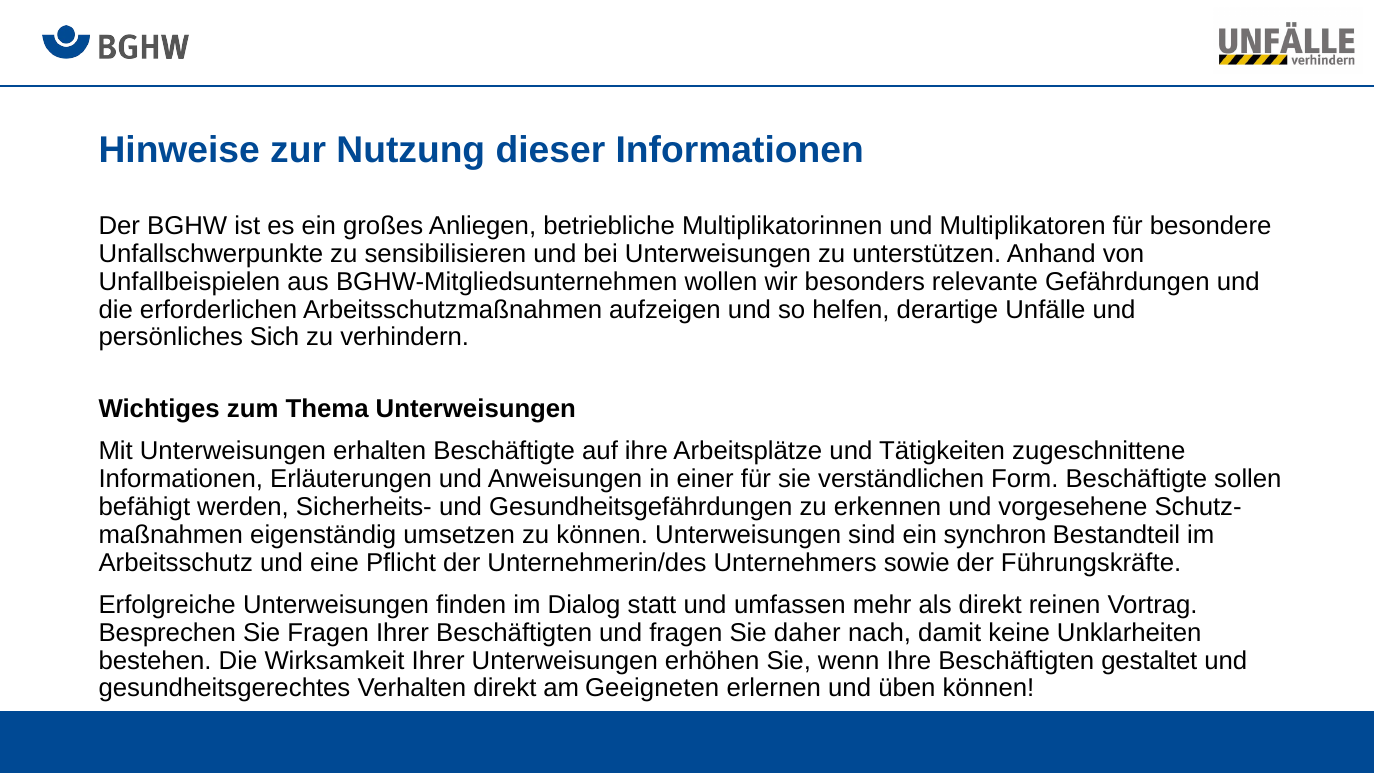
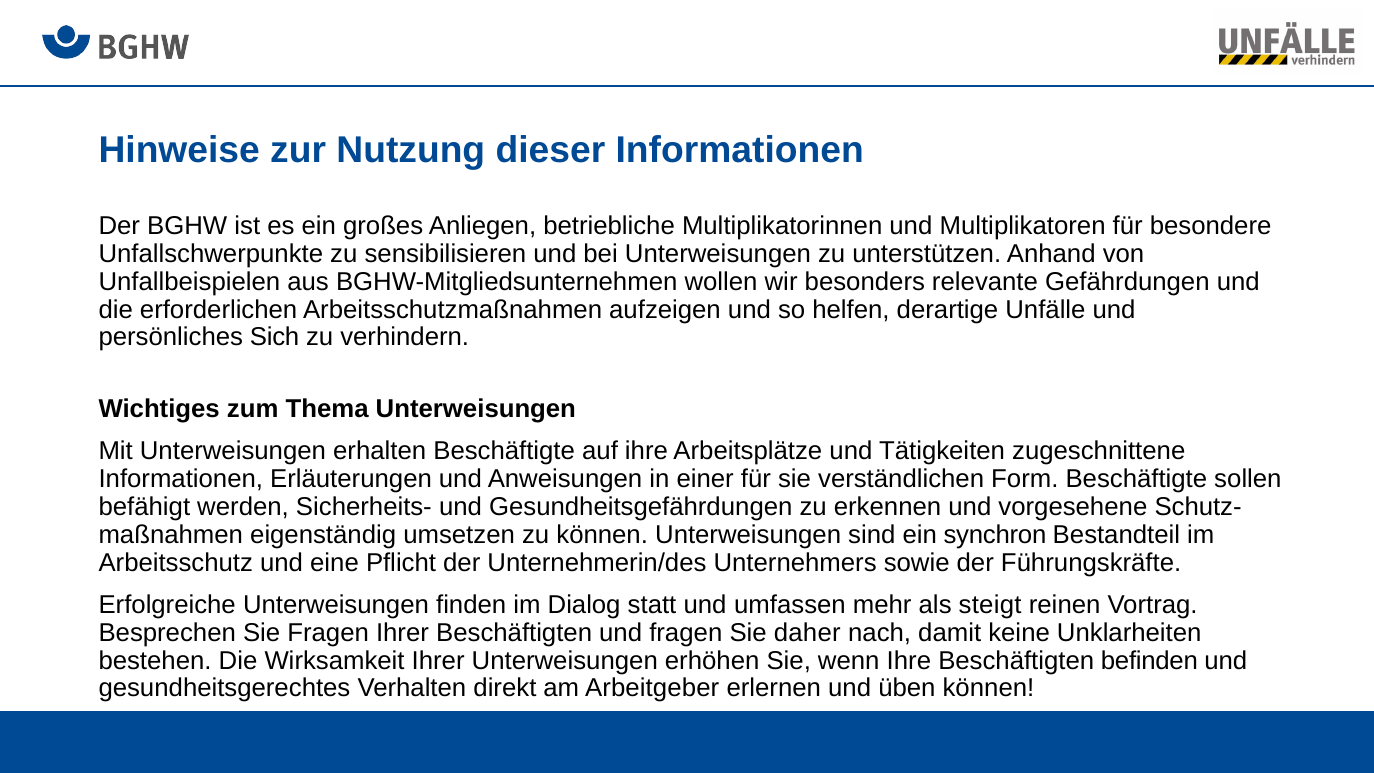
als direkt: direkt -> steigt
gestaltet: gestaltet -> befinden
Geeigneten: Geeigneten -> Arbeitgeber
